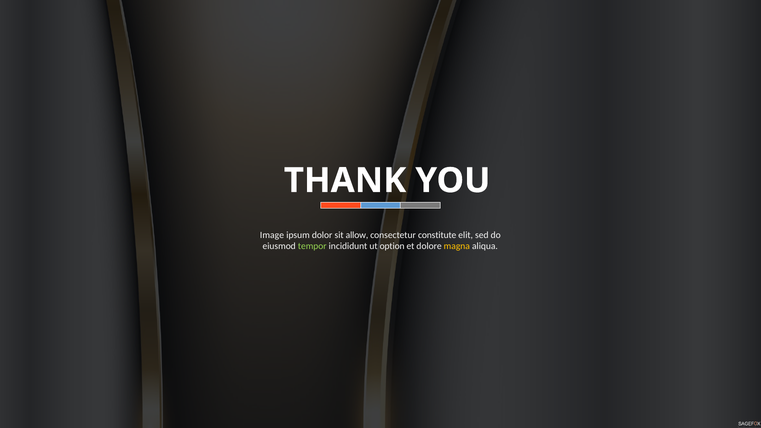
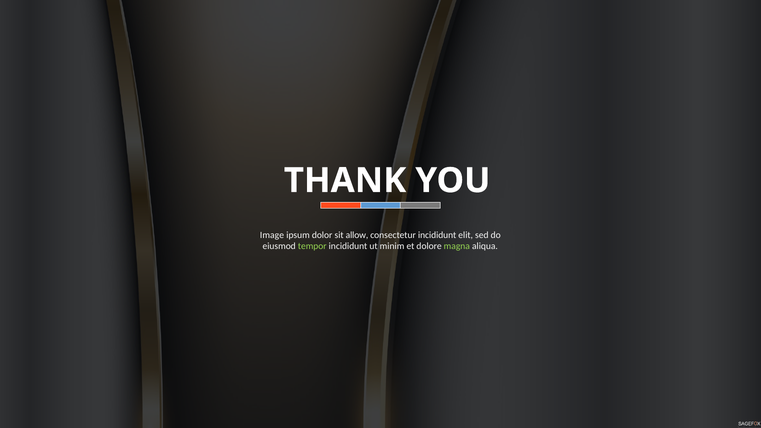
consectetur constitute: constitute -> incididunt
option: option -> minim
magna colour: yellow -> light green
